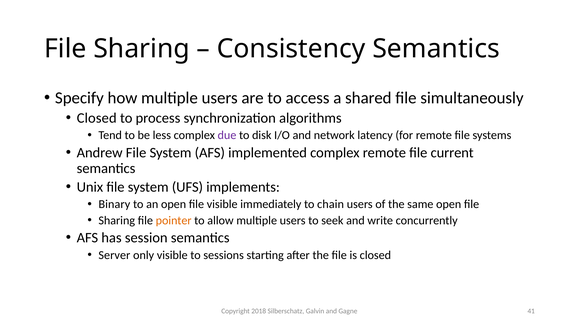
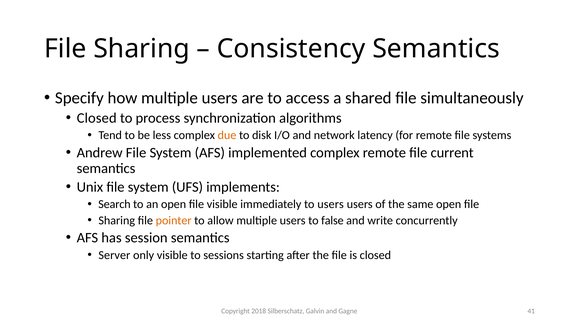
due colour: purple -> orange
Binary: Binary -> Search
to chain: chain -> users
seek: seek -> false
